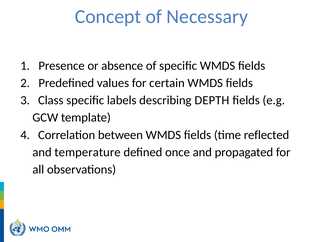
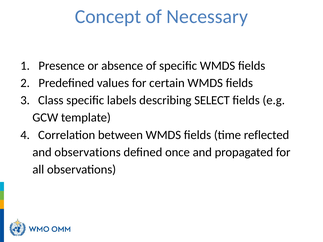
DEPTH: DEPTH -> SELECT
and temperature: temperature -> observations
